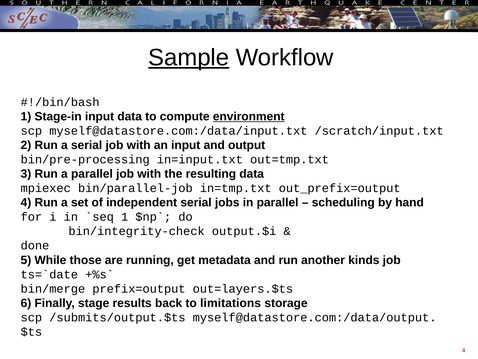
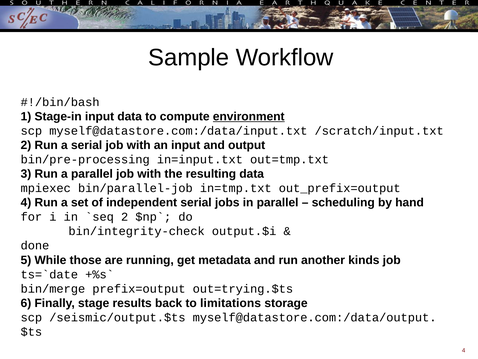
Sample underline: present -> none
1 at (125, 217): 1 -> 2
out=layers.$ts: out=layers.$ts -> out=trying.$ts
/submits/output.$ts: /submits/output.$ts -> /seismic/output.$ts
